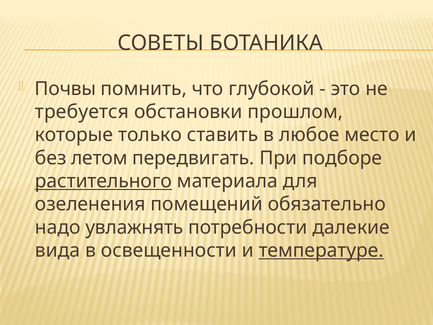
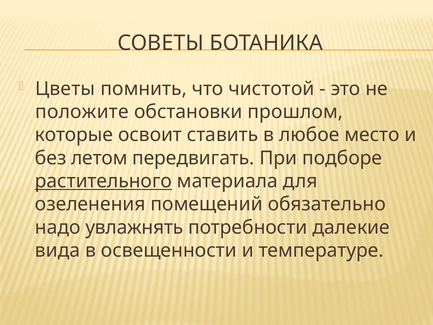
Почвы: Почвы -> Цветы
глубокой: глубокой -> чистотой
требуется: требуется -> положите
только: только -> освоит
температуре underline: present -> none
